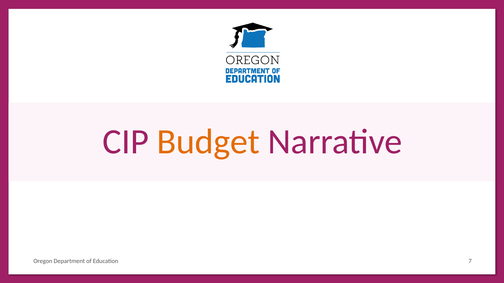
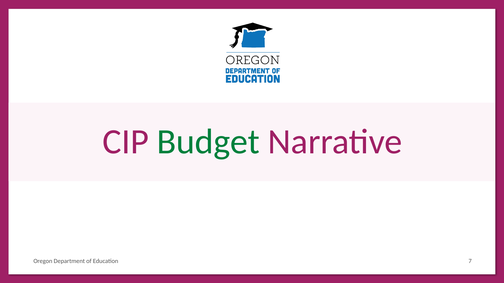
Budget colour: orange -> green
